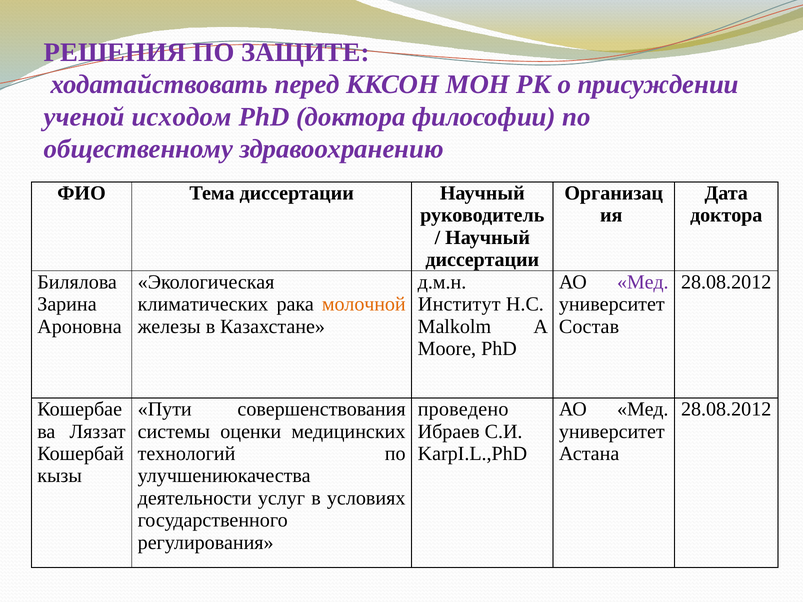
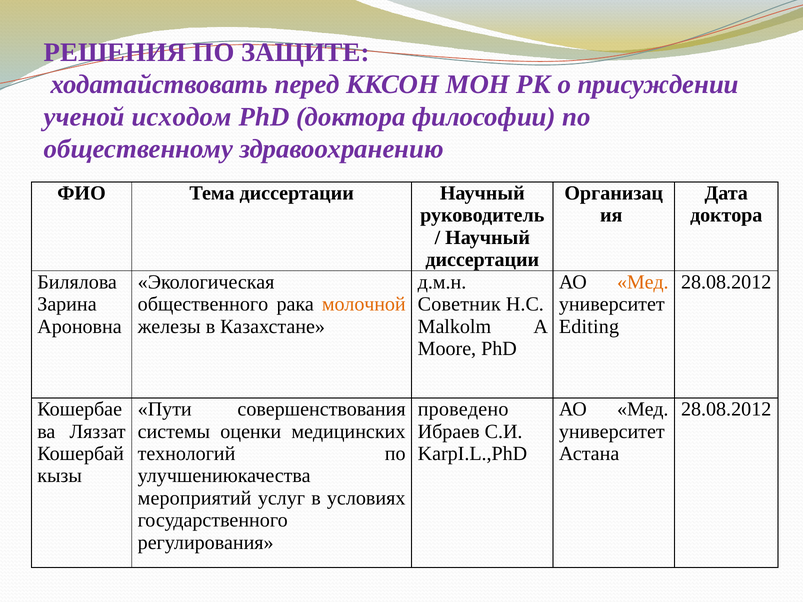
Мед at (643, 282) colour: purple -> orange
климатических: климатических -> общественного
Институт: Институт -> Советник
Состав: Состав -> Editing
деятельности: деятельности -> мероприятий
